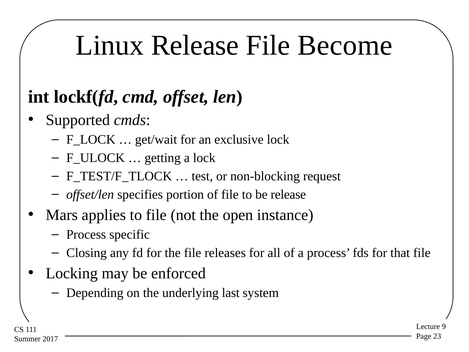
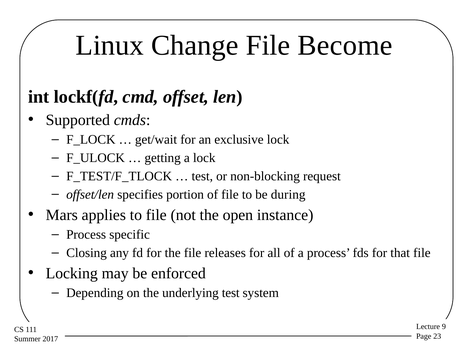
Linux Release: Release -> Change
be release: release -> during
underlying last: last -> test
